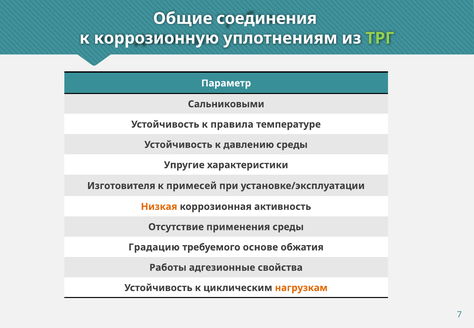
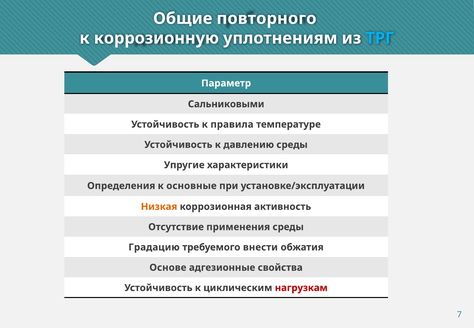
соединения: соединения -> повторного
ТРГ colour: light green -> light blue
Изготовителя: Изготовителя -> Определения
примесей: примесей -> основные
основе: основе -> внести
Работы: Работы -> Основе
нагрузкам colour: orange -> red
